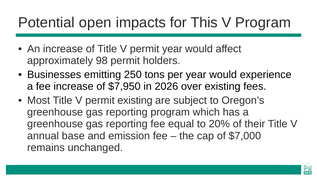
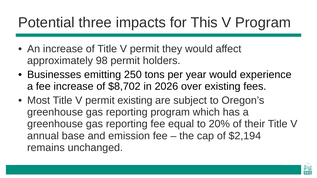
open: open -> three
permit year: year -> they
$7,950: $7,950 -> $8,702
$7,000: $7,000 -> $2,194
